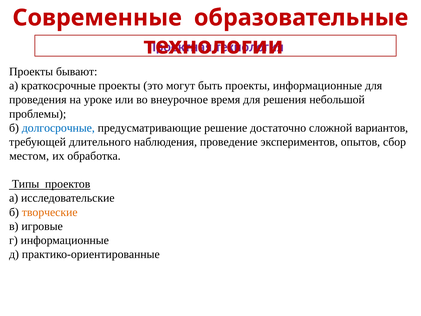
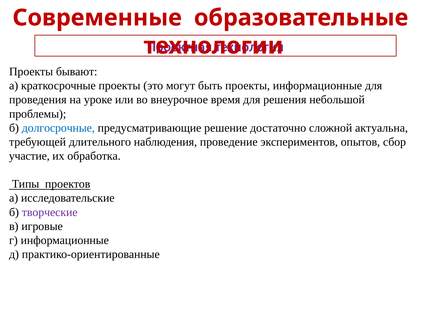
вариантов: вариантов -> актуальна
местом: местом -> участие
творческие colour: orange -> purple
